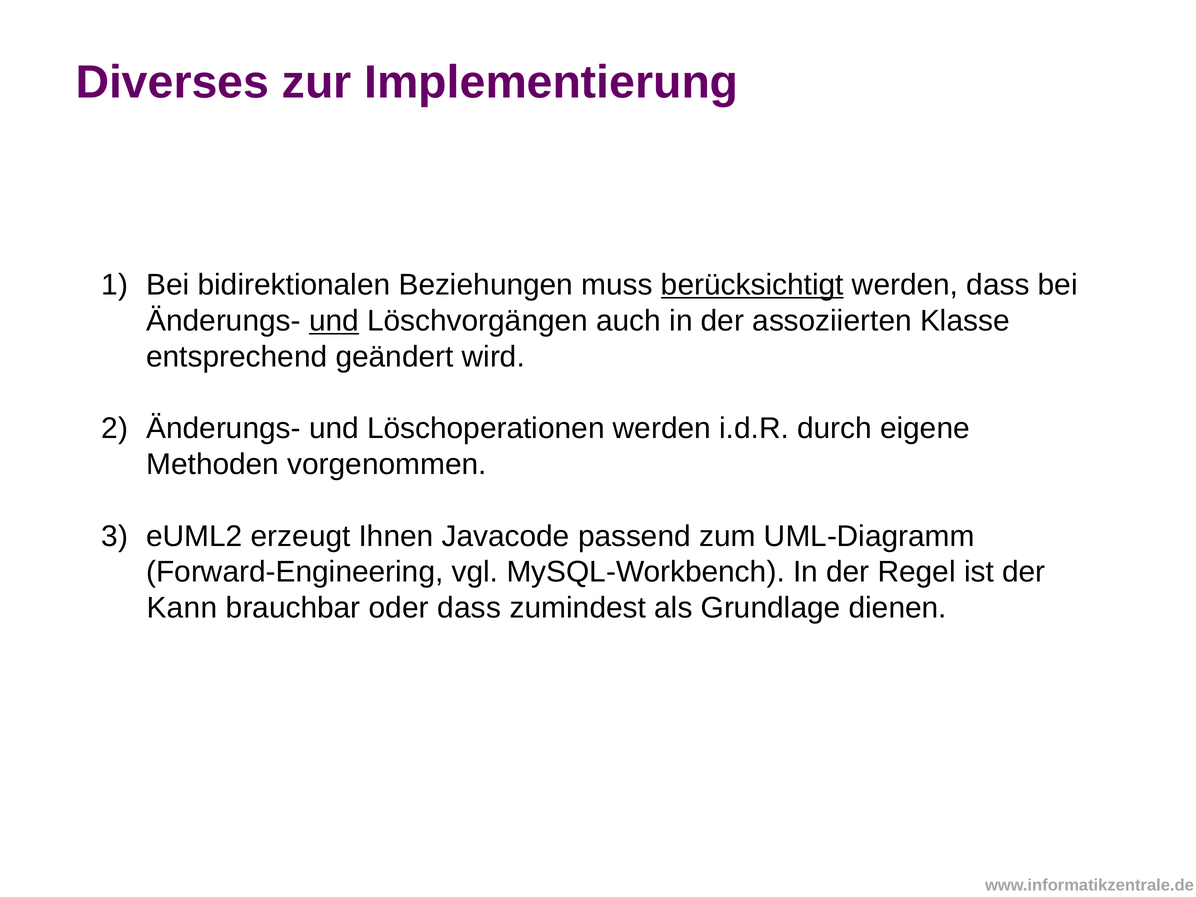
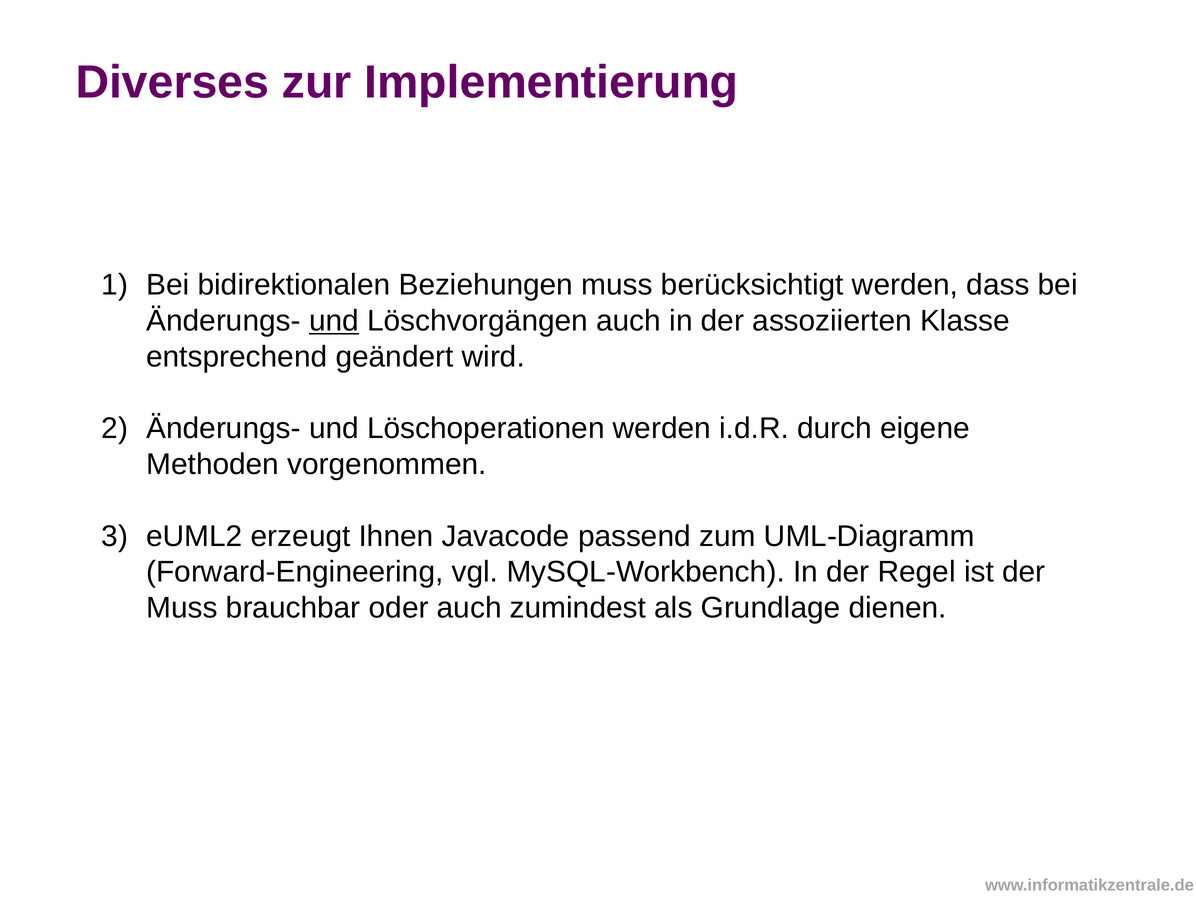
berücksichtigt underline: present -> none
Kann at (182, 608): Kann -> Muss
oder dass: dass -> auch
